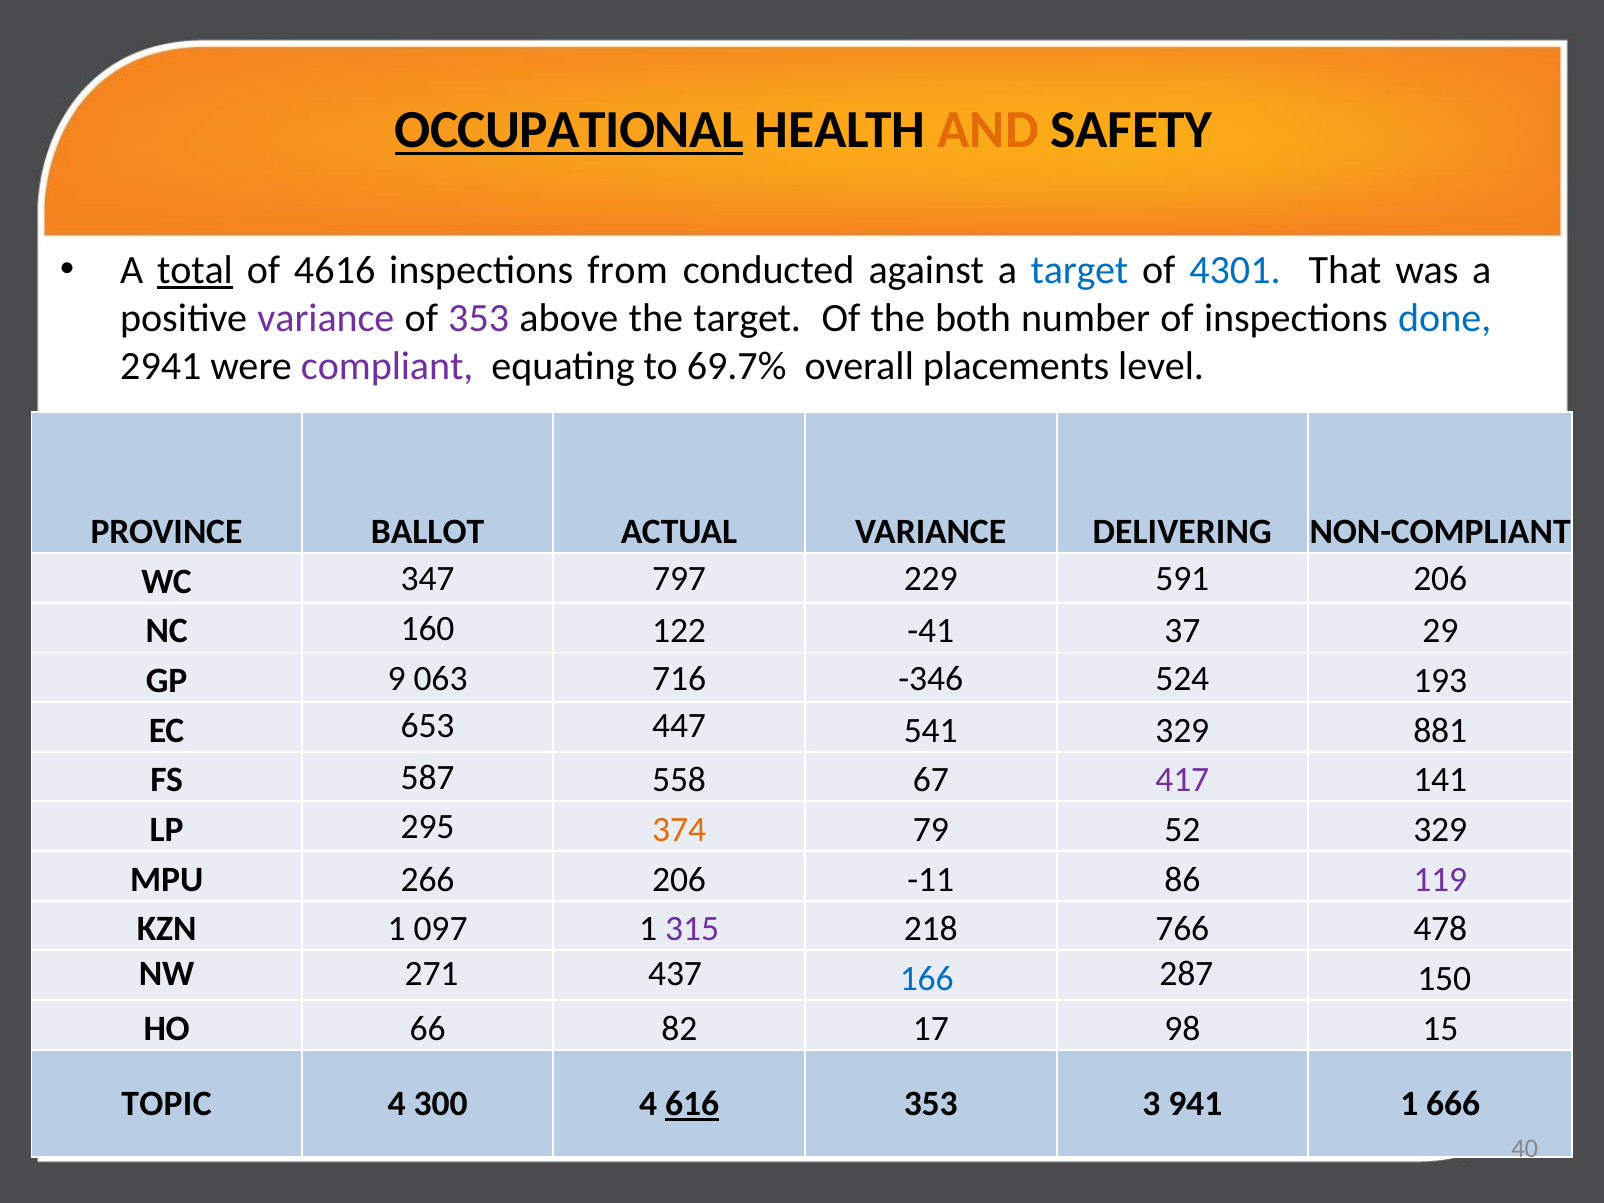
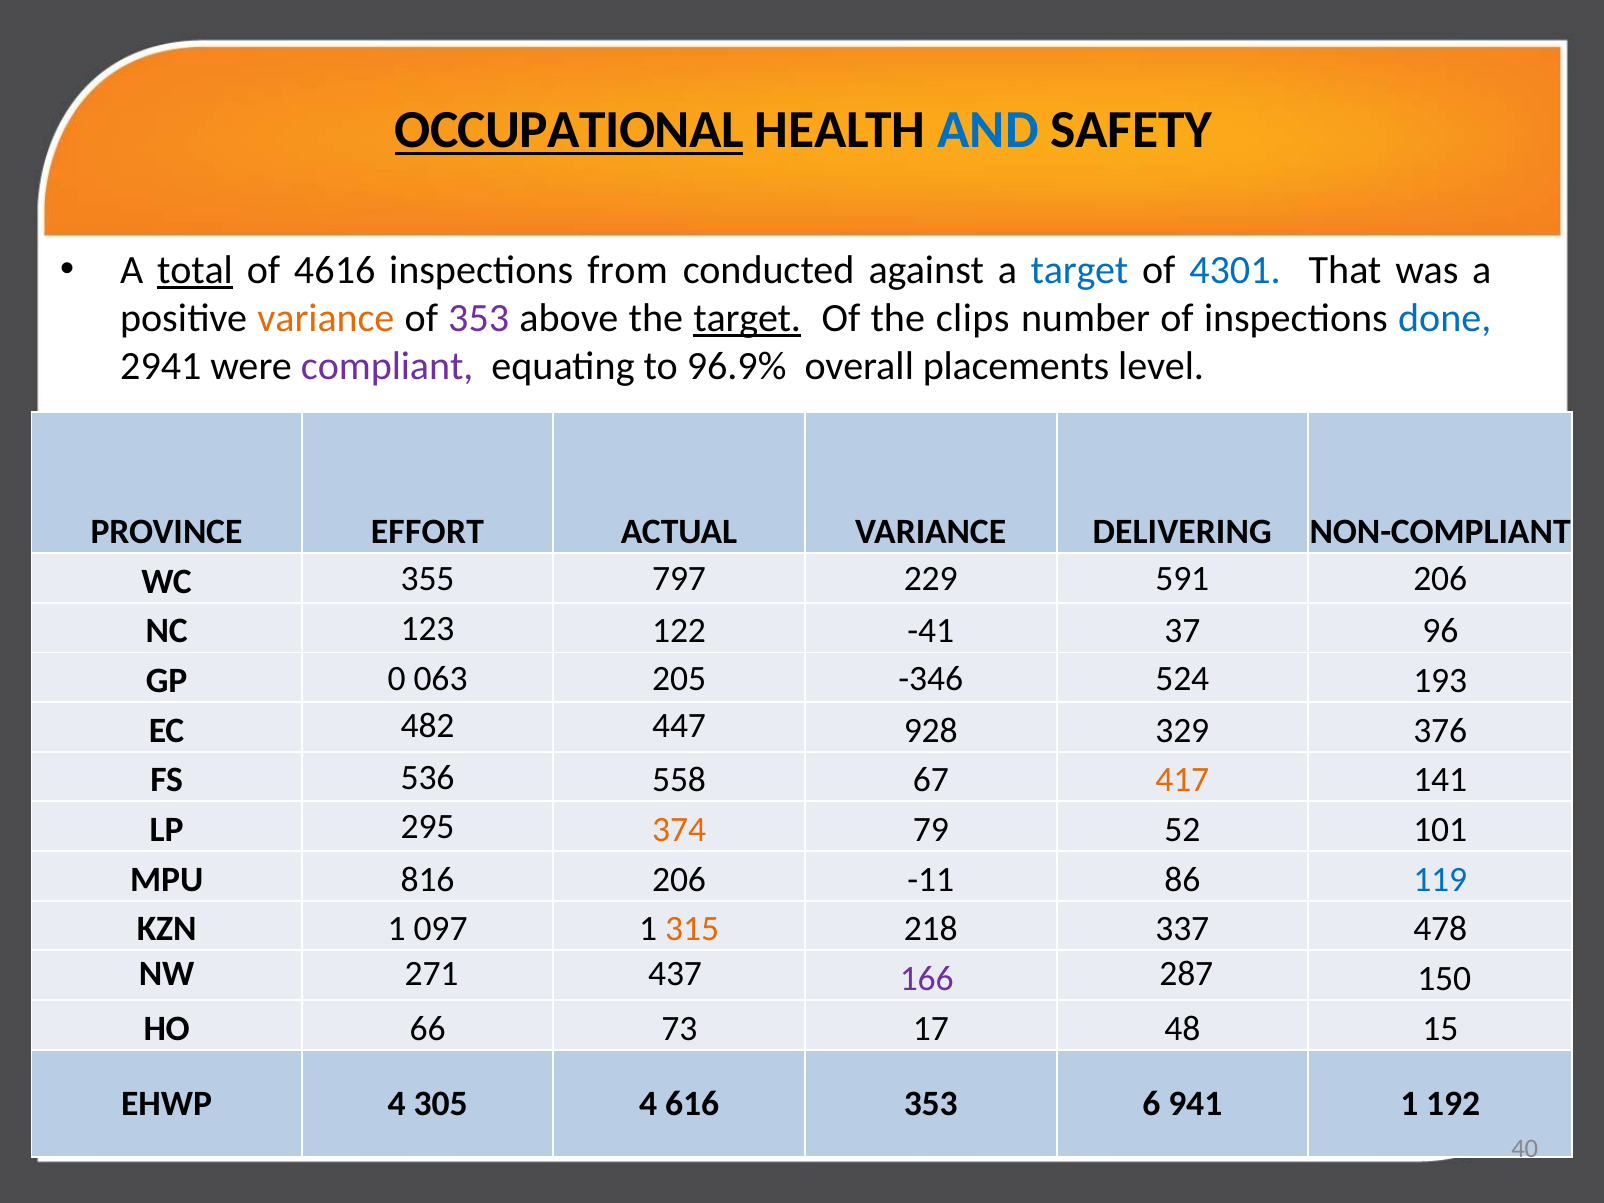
AND colour: orange -> blue
variance at (326, 318) colour: purple -> orange
target at (747, 318) underline: none -> present
both: both -> clips
69.7%: 69.7% -> 96.9%
BALLOT: BALLOT -> EFFORT
347: 347 -> 355
160: 160 -> 123
29: 29 -> 96
9: 9 -> 0
716: 716 -> 205
653: 653 -> 482
541: 541 -> 928
881: 881 -> 376
587: 587 -> 536
417 colour: purple -> orange
52 329: 329 -> 101
266: 266 -> 816
119 colour: purple -> blue
315 colour: purple -> orange
766: 766 -> 337
166 colour: blue -> purple
82: 82 -> 73
98: 98 -> 48
TOPIC: TOPIC -> EHWP
300: 300 -> 305
616 underline: present -> none
3: 3 -> 6
666: 666 -> 192
